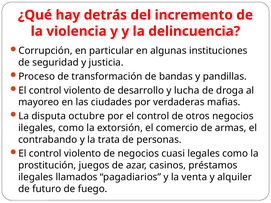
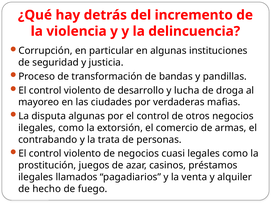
disputa octubre: octubre -> algunas
futuro: futuro -> hecho
